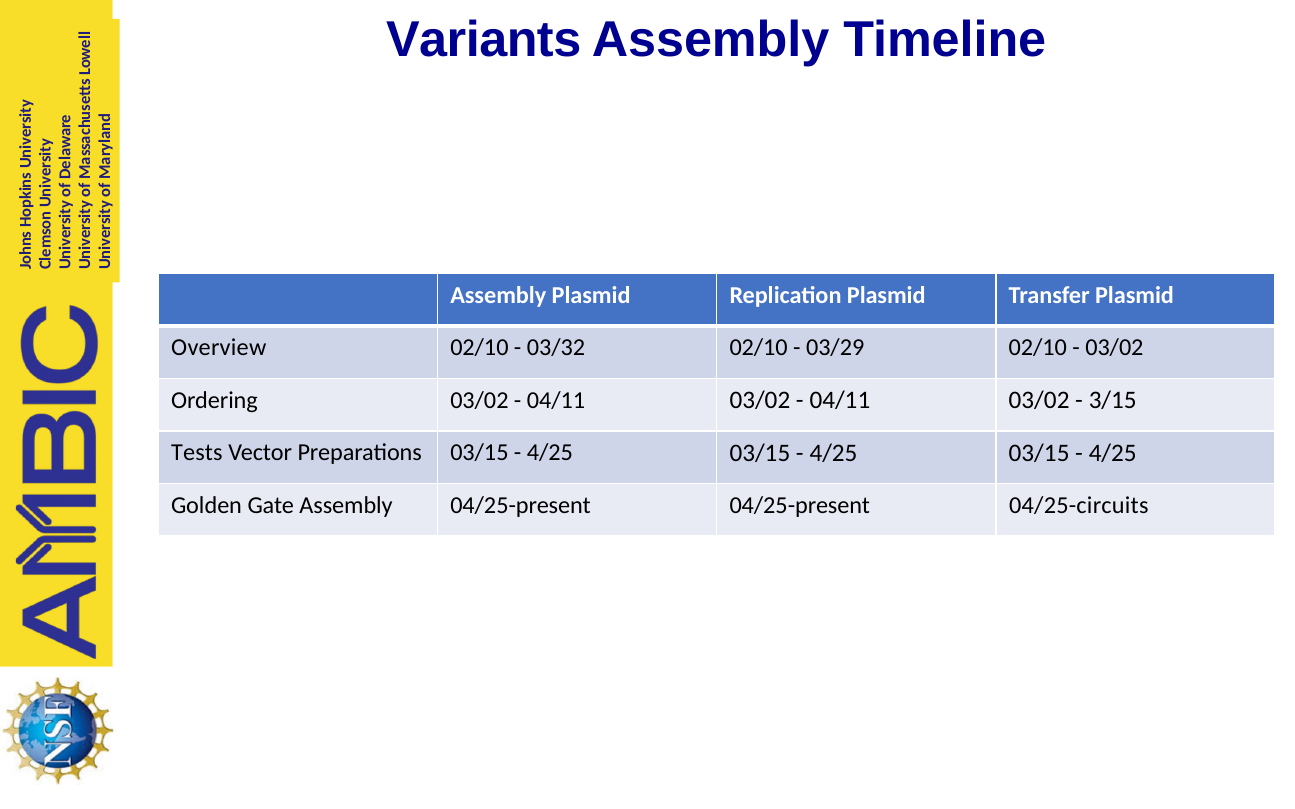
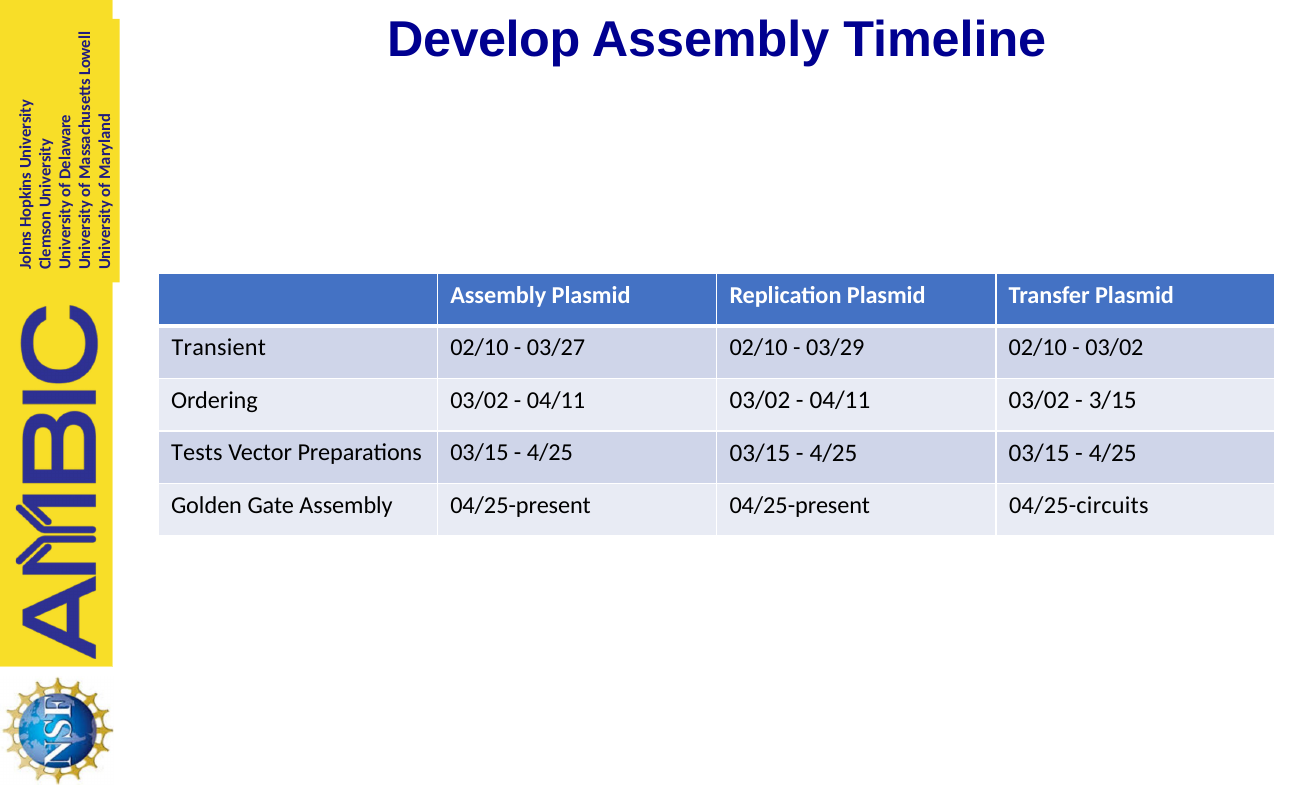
Variants: Variants -> Develop
Overview: Overview -> Transient
03/32: 03/32 -> 03/27
